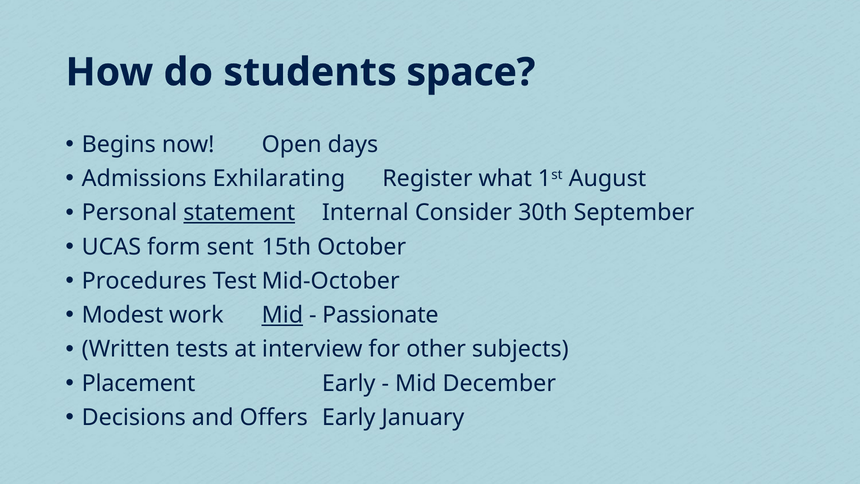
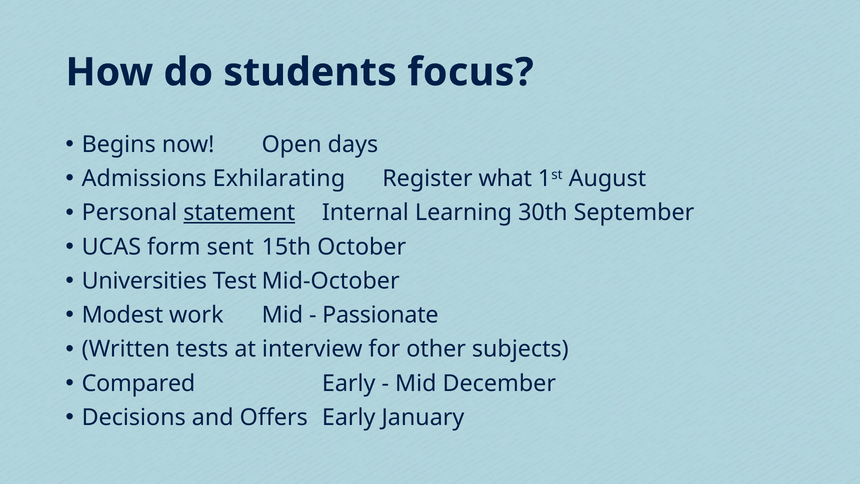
space: space -> focus
Consider: Consider -> Learning
Procedures: Procedures -> Universities
Mid at (282, 315) underline: present -> none
Placement: Placement -> Compared
